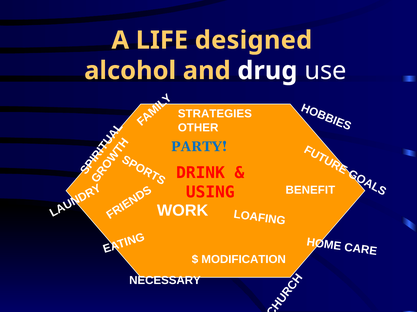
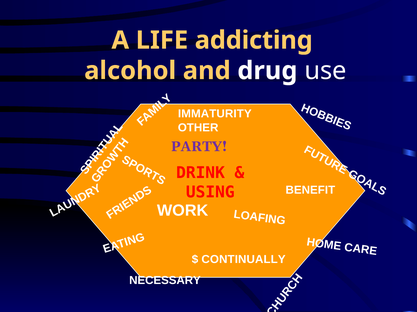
designed: designed -> addicting
STRATEGIES: STRATEGIES -> IMMATURITY
PARTY colour: blue -> purple
MODIFICATION: MODIFICATION -> CONTINUALLY
